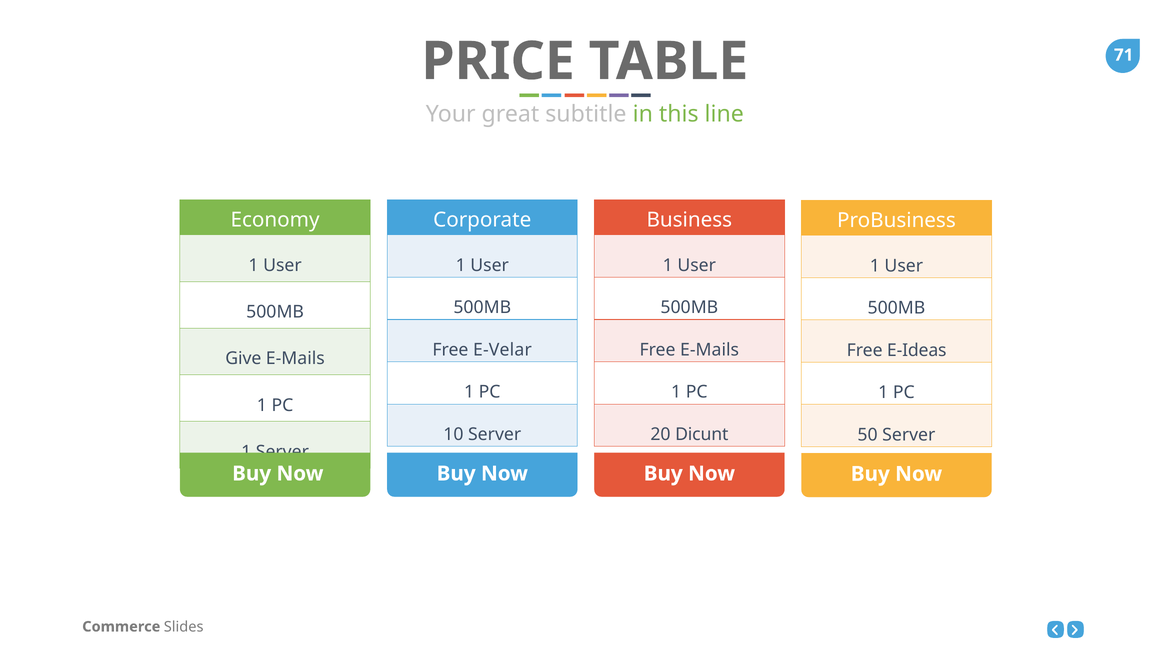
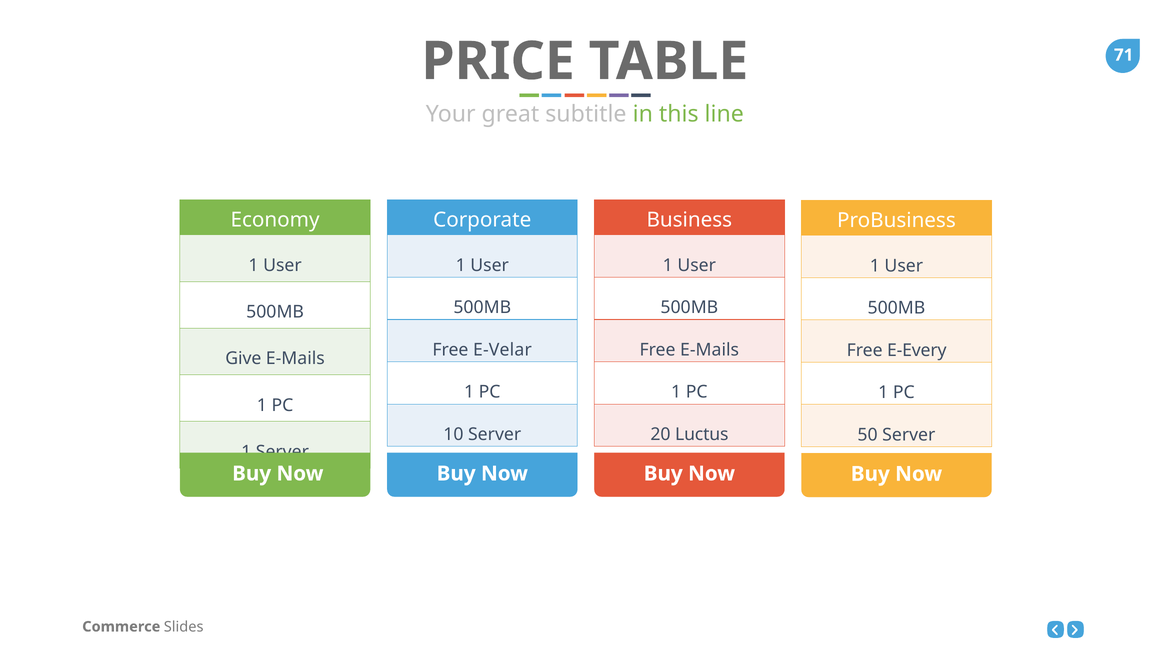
E-Ideas: E-Ideas -> E-Every
Dicunt: Dicunt -> Luctus
